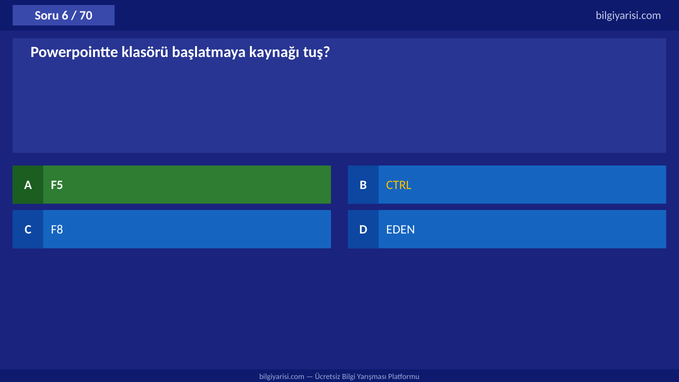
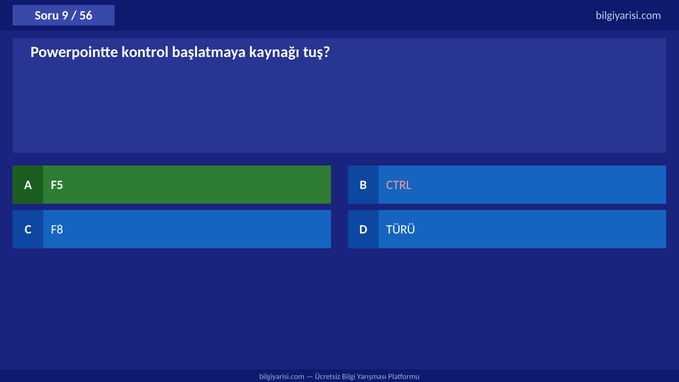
6: 6 -> 9
70: 70 -> 56
klasörü: klasörü -> kontrol
CTRL colour: yellow -> pink
EDEN: EDEN -> TÜRÜ
